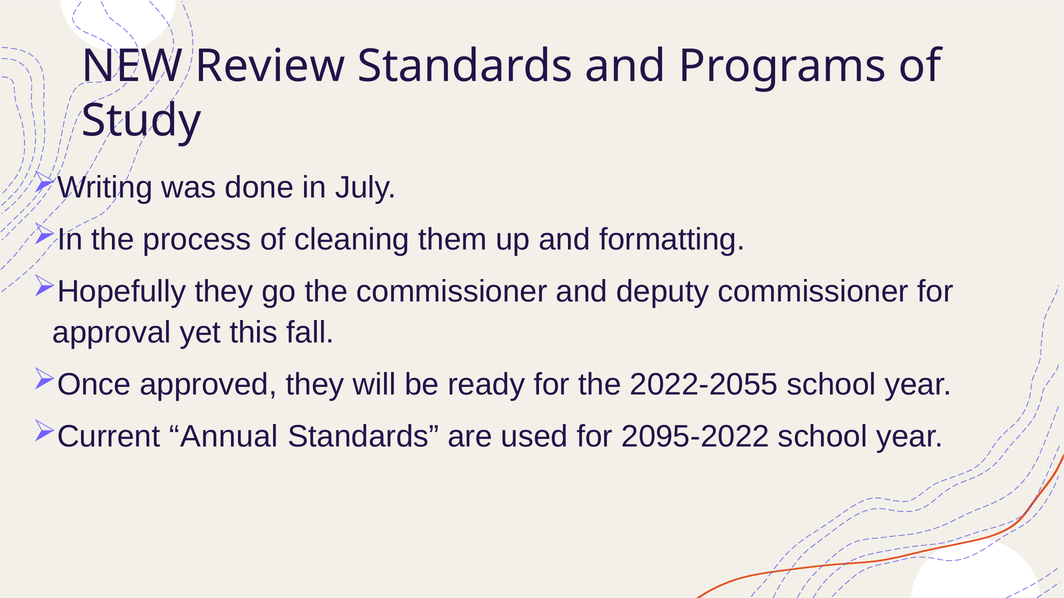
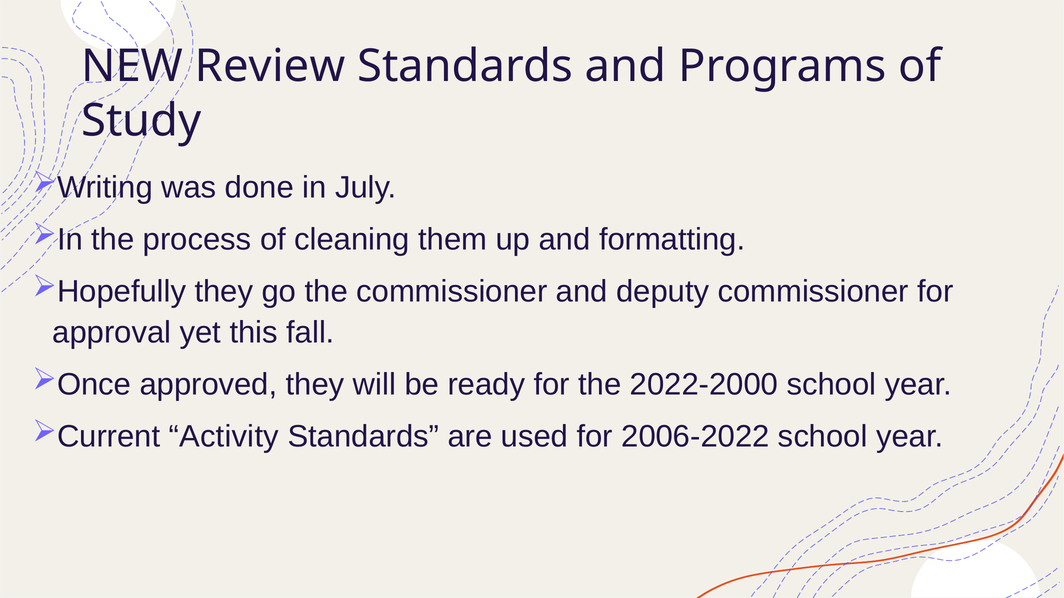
2022-2055: 2022-2055 -> 2022-2000
Annual: Annual -> Activity
2095-2022: 2095-2022 -> 2006-2022
